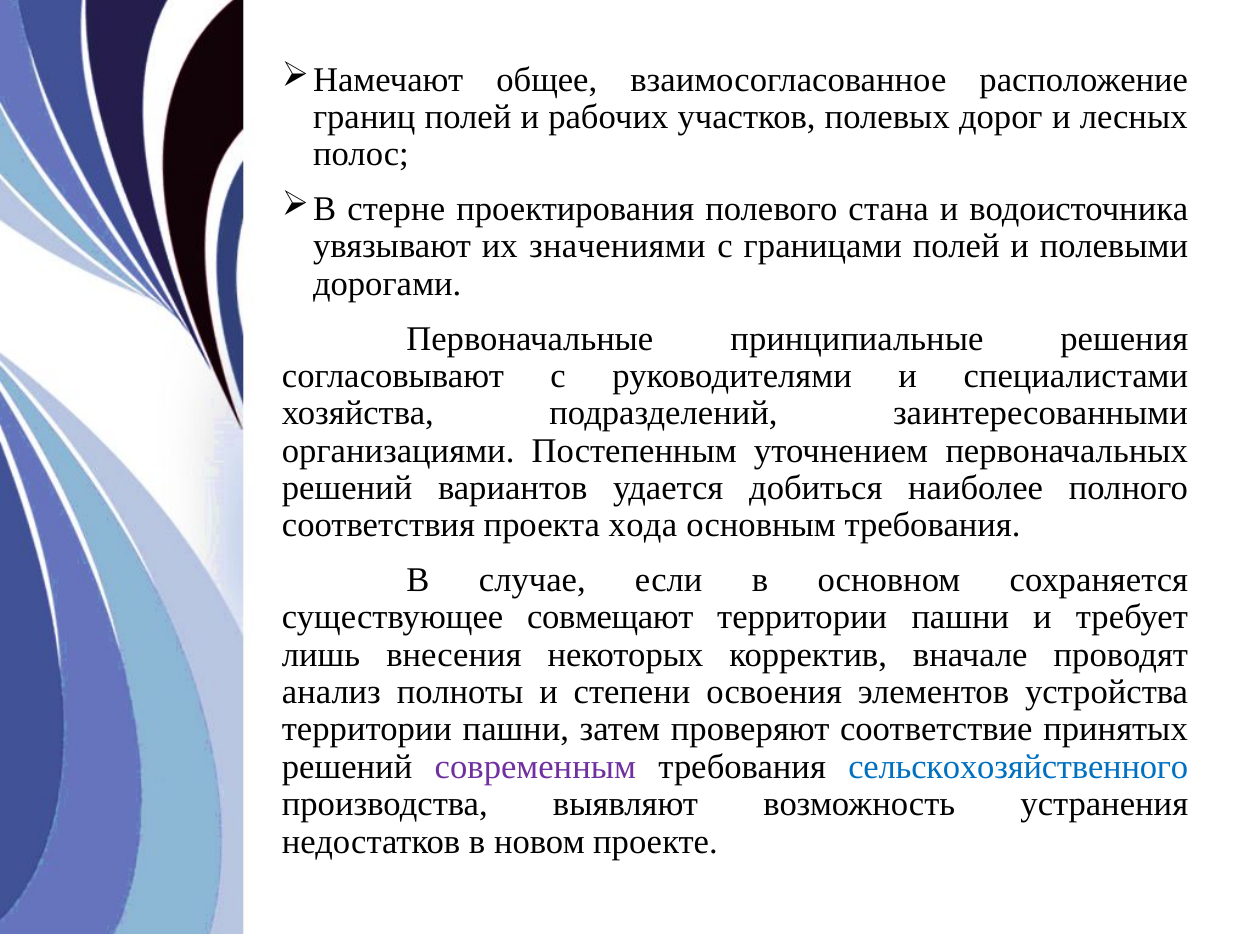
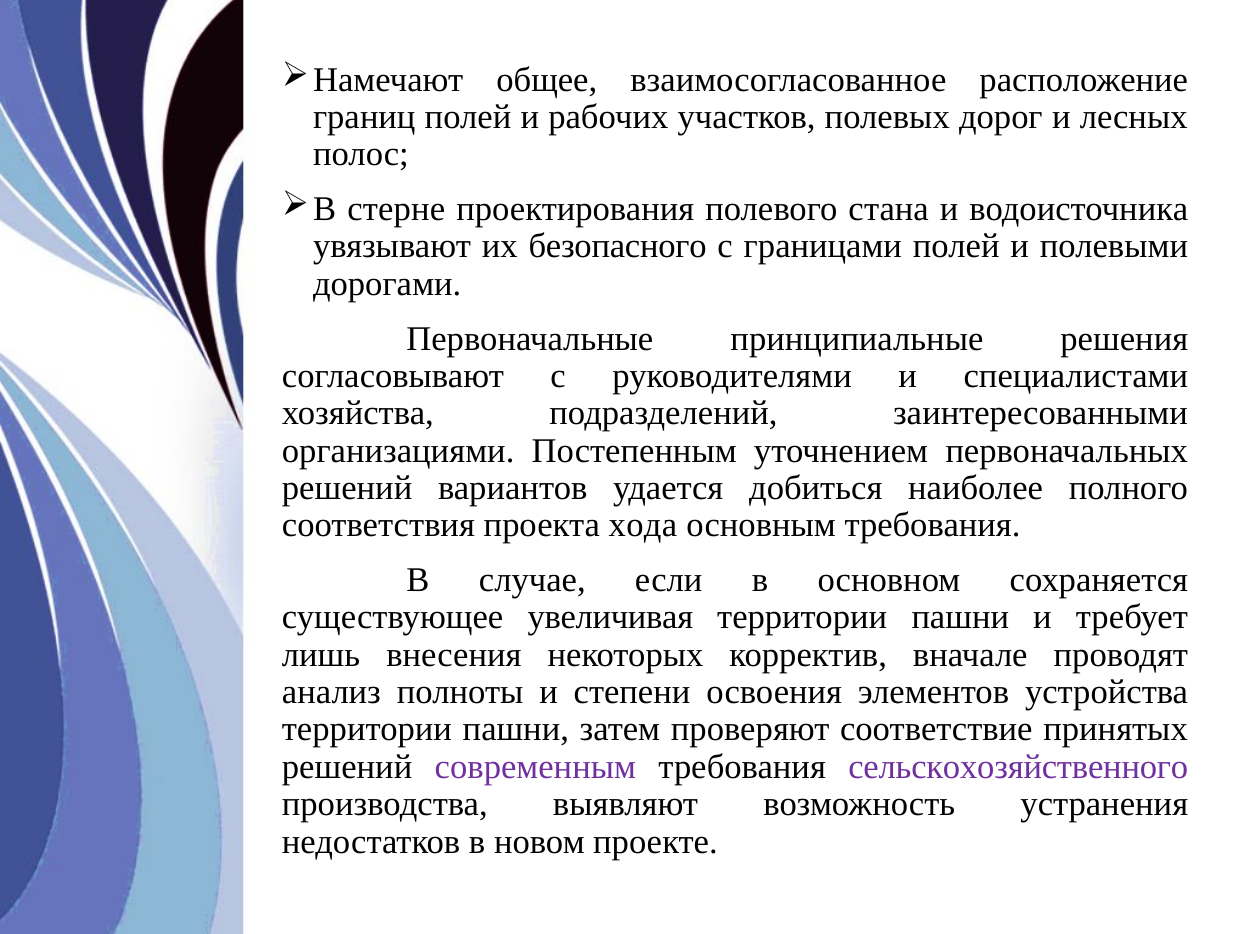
значениями: значениями -> безопасного
совмещают: совмещают -> увеличивая
сельскохозяйственного colour: blue -> purple
